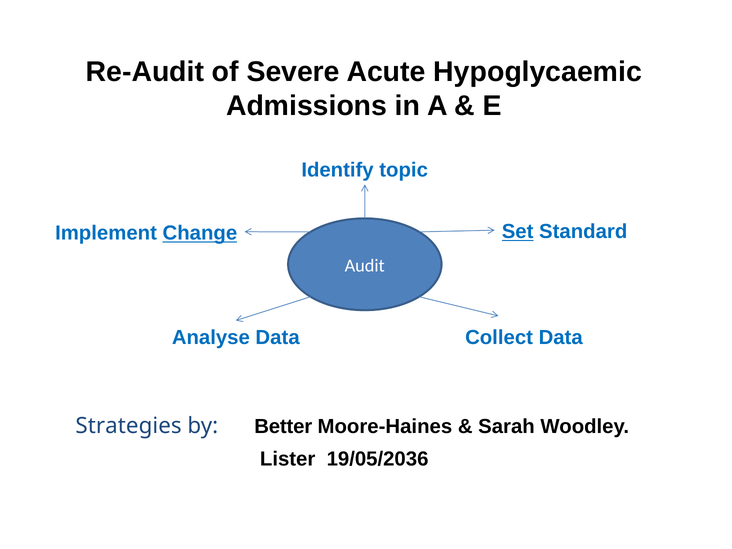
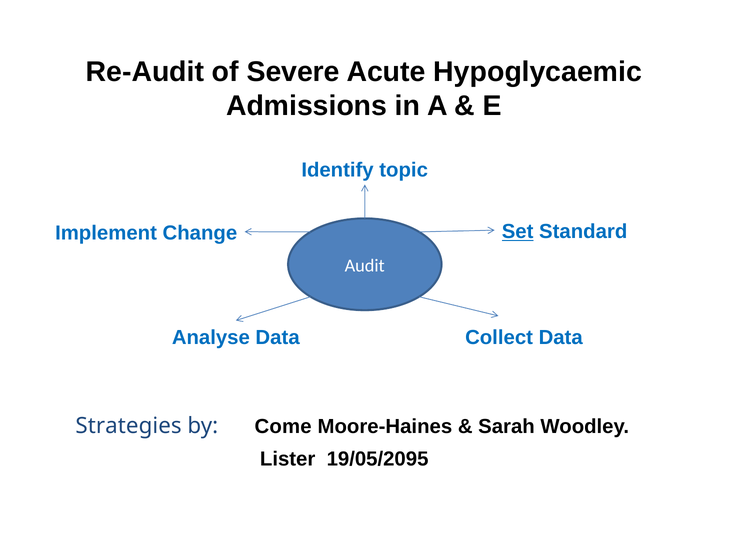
Change underline: present -> none
Better: Better -> Come
19/05/2036: 19/05/2036 -> 19/05/2095
